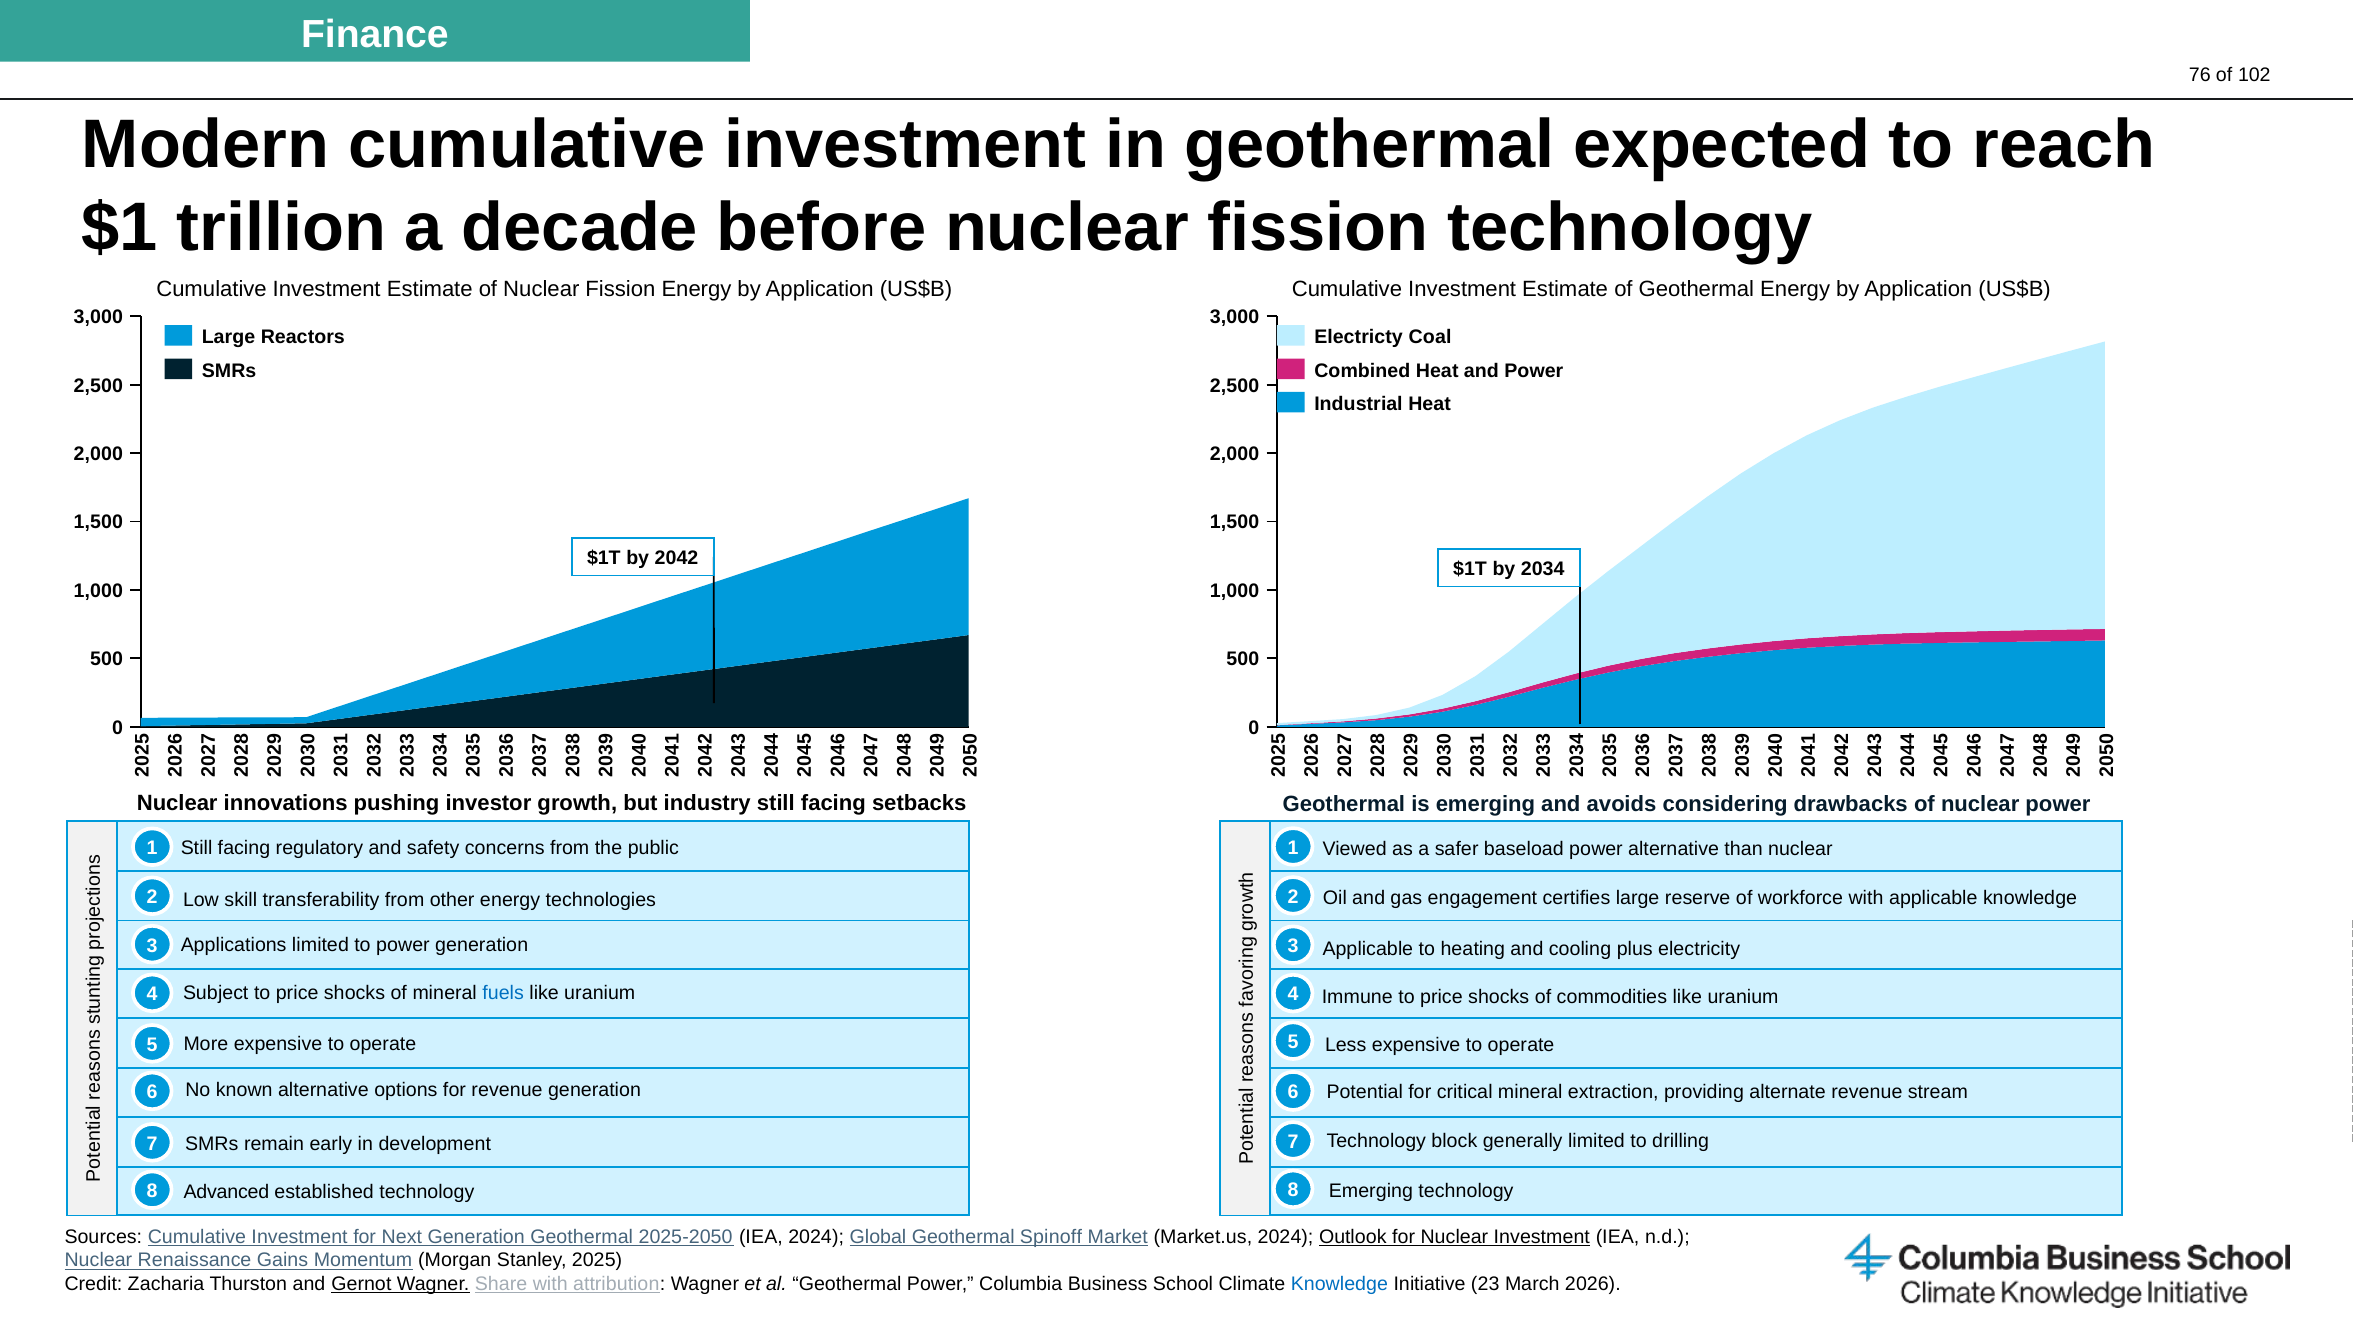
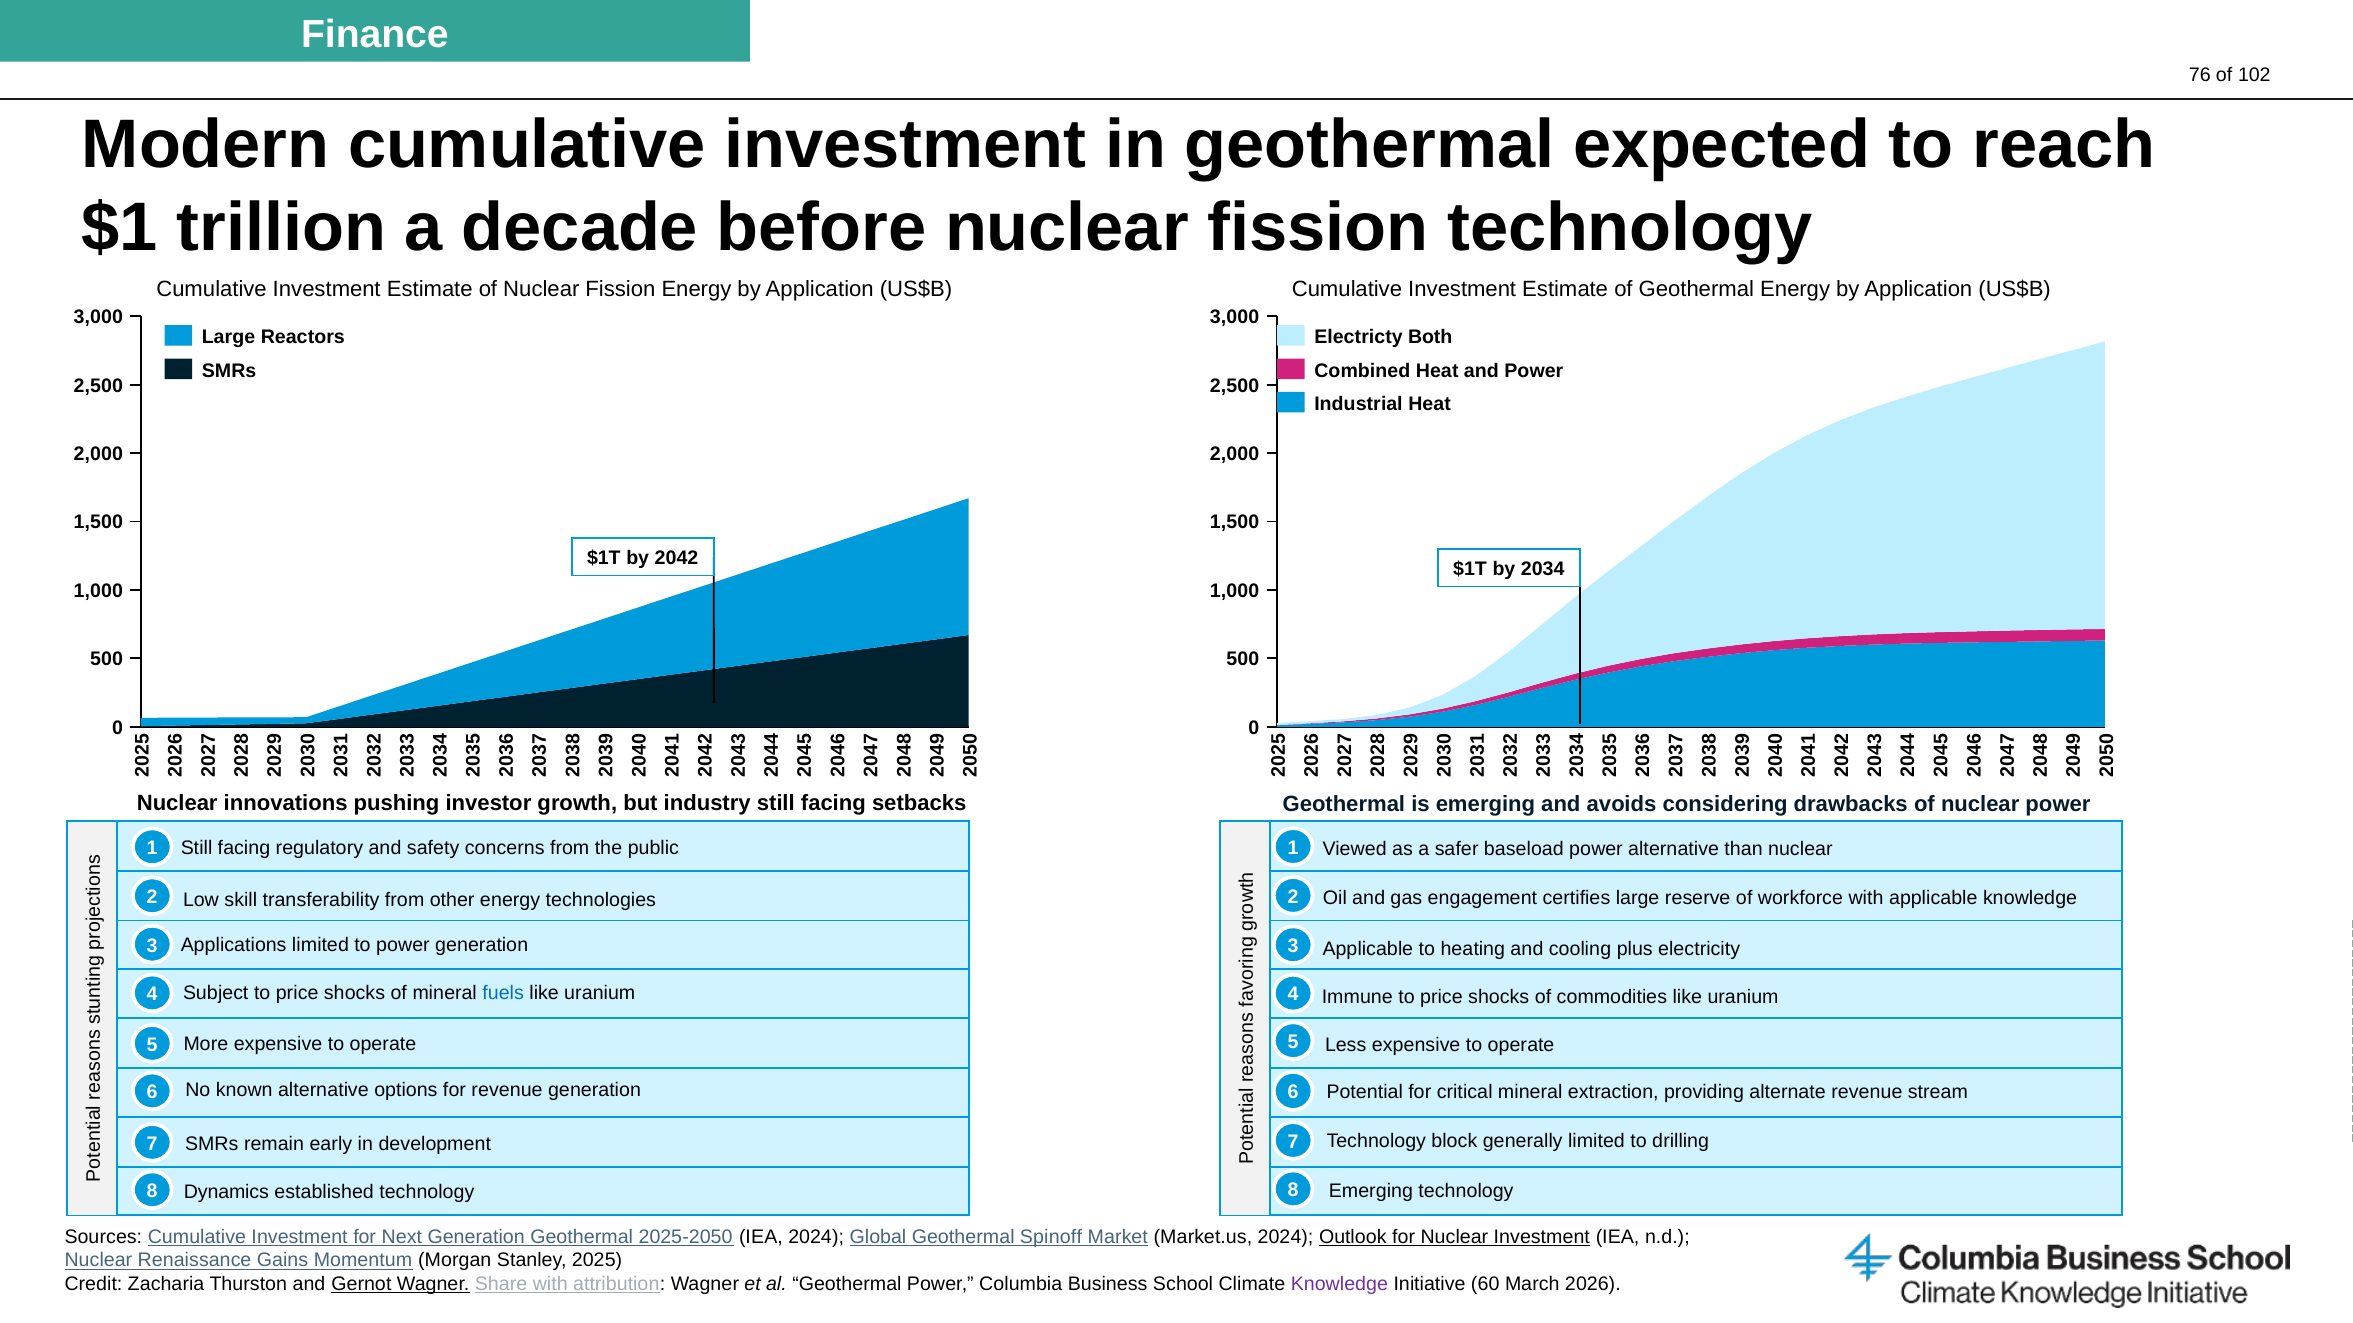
Coal: Coal -> Both
Advanced: Advanced -> Dynamics
Knowledge at (1339, 1284) colour: blue -> purple
23: 23 -> 60
